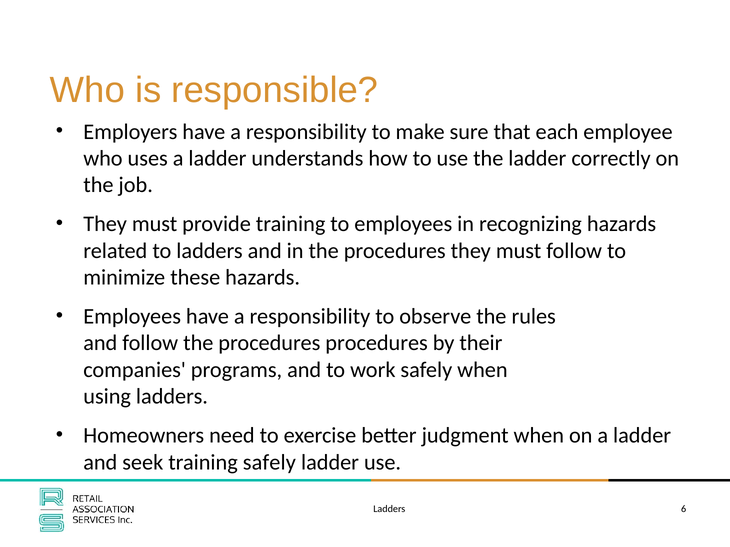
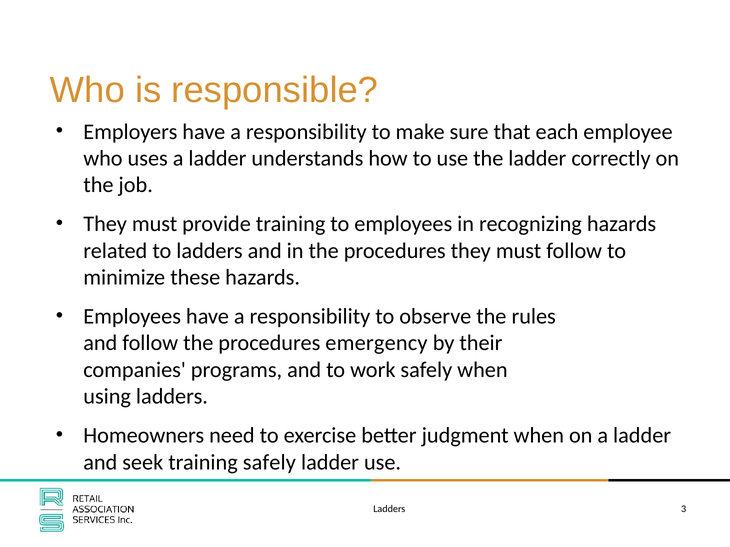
procedures procedures: procedures -> emergency
6: 6 -> 3
